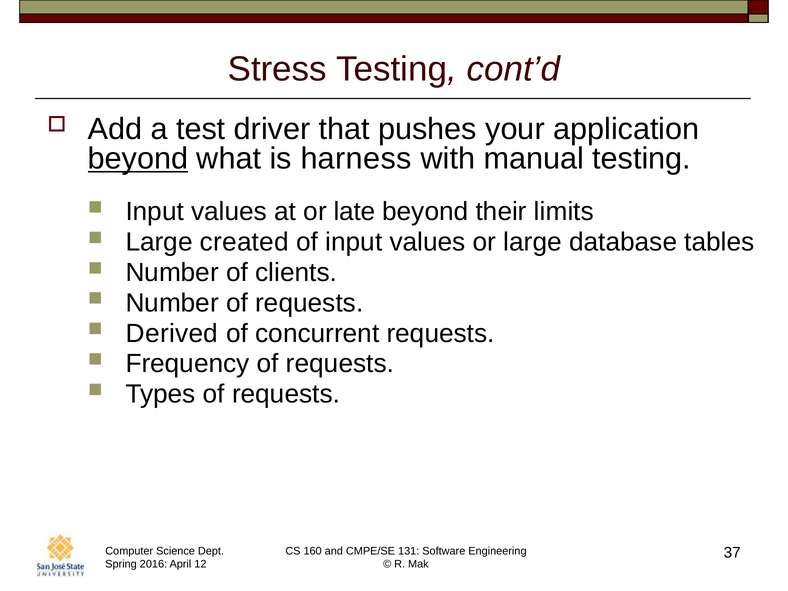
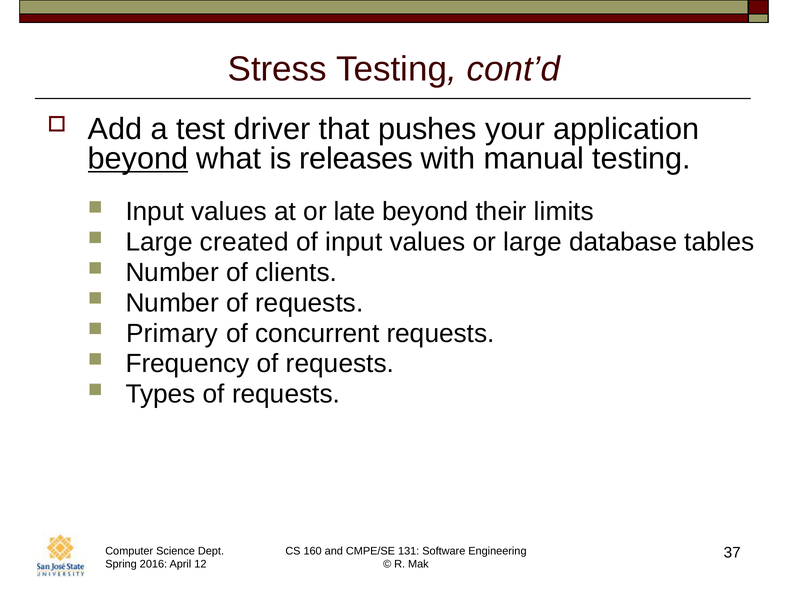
harness: harness -> releases
Derived: Derived -> Primary
